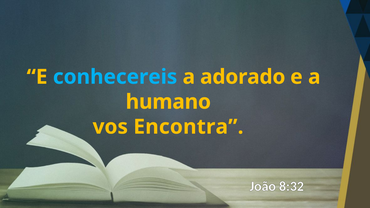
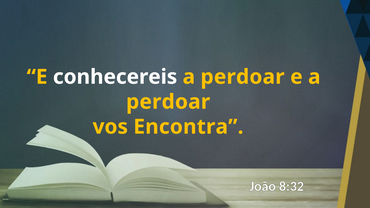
conhecereis colour: light blue -> white
adorado at (243, 77): adorado -> perdoar
humano at (168, 102): humano -> perdoar
